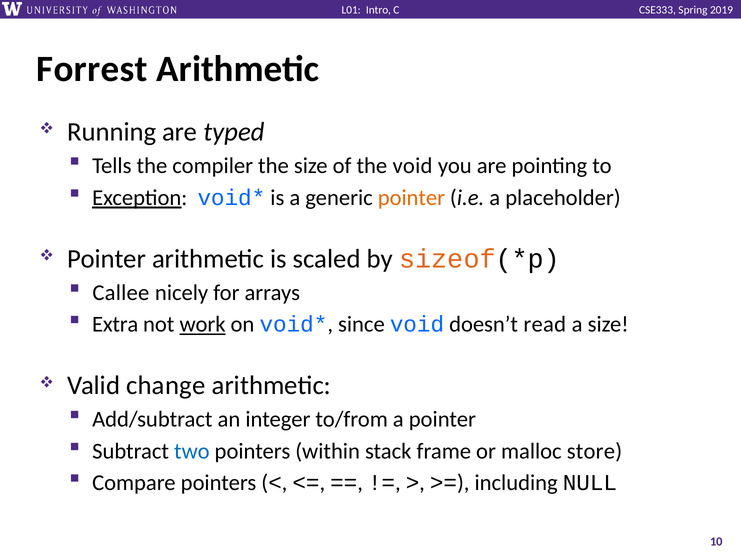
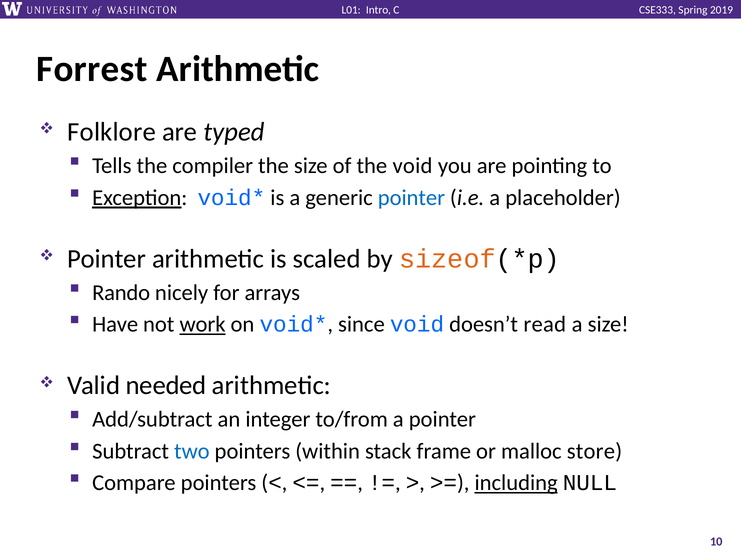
Running: Running -> Folklore
pointer at (411, 198) colour: orange -> blue
Callee: Callee -> Rando
Extra: Extra -> Have
change: change -> needed
including underline: none -> present
